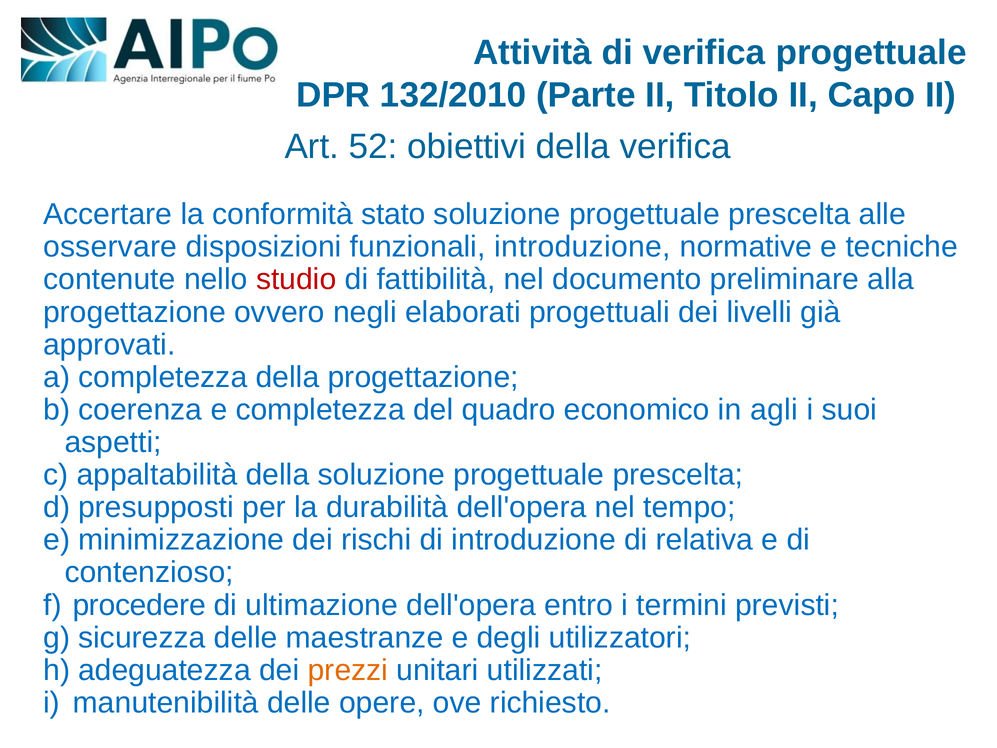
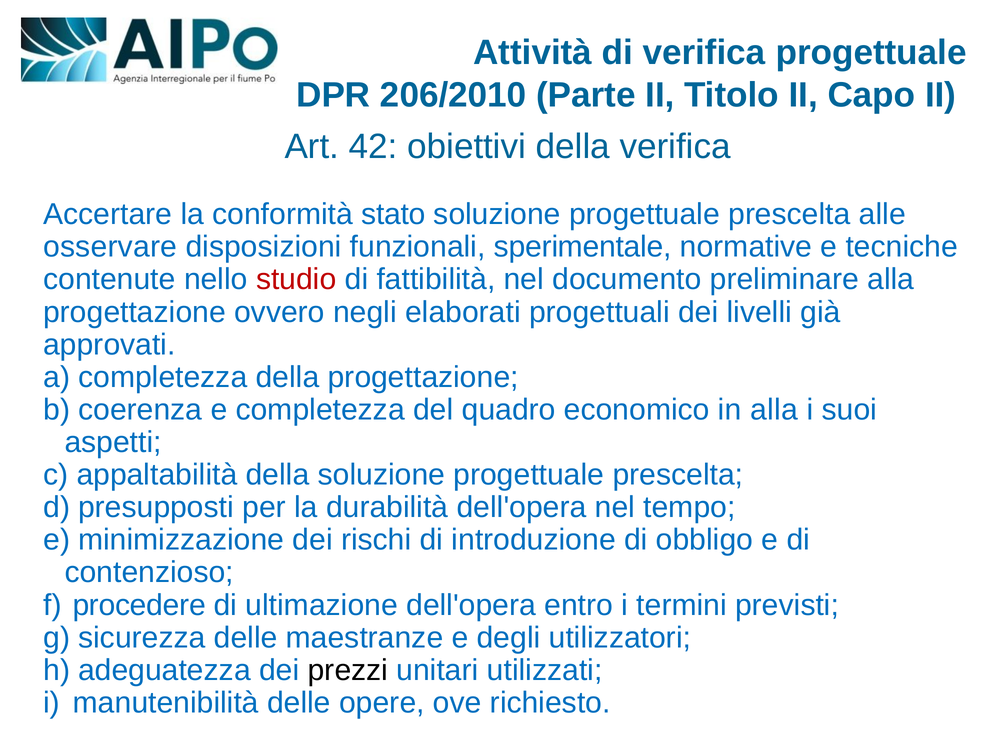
132/2010: 132/2010 -> 206/2010
52: 52 -> 42
funzionali introduzione: introduzione -> sperimentale
in agli: agli -> alla
relativa: relativa -> obbligo
prezzi colour: orange -> black
